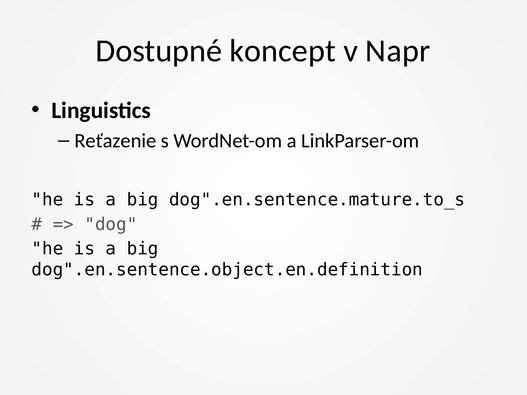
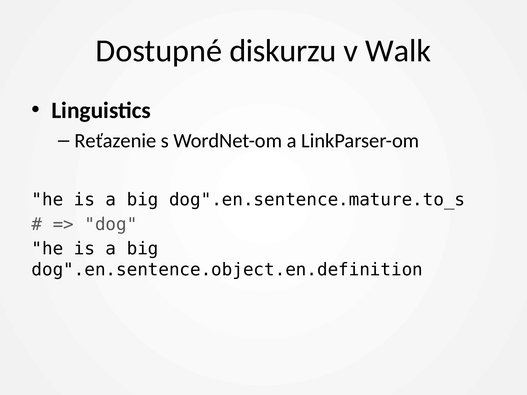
koncept: koncept -> diskurzu
Napr: Napr -> Walk
